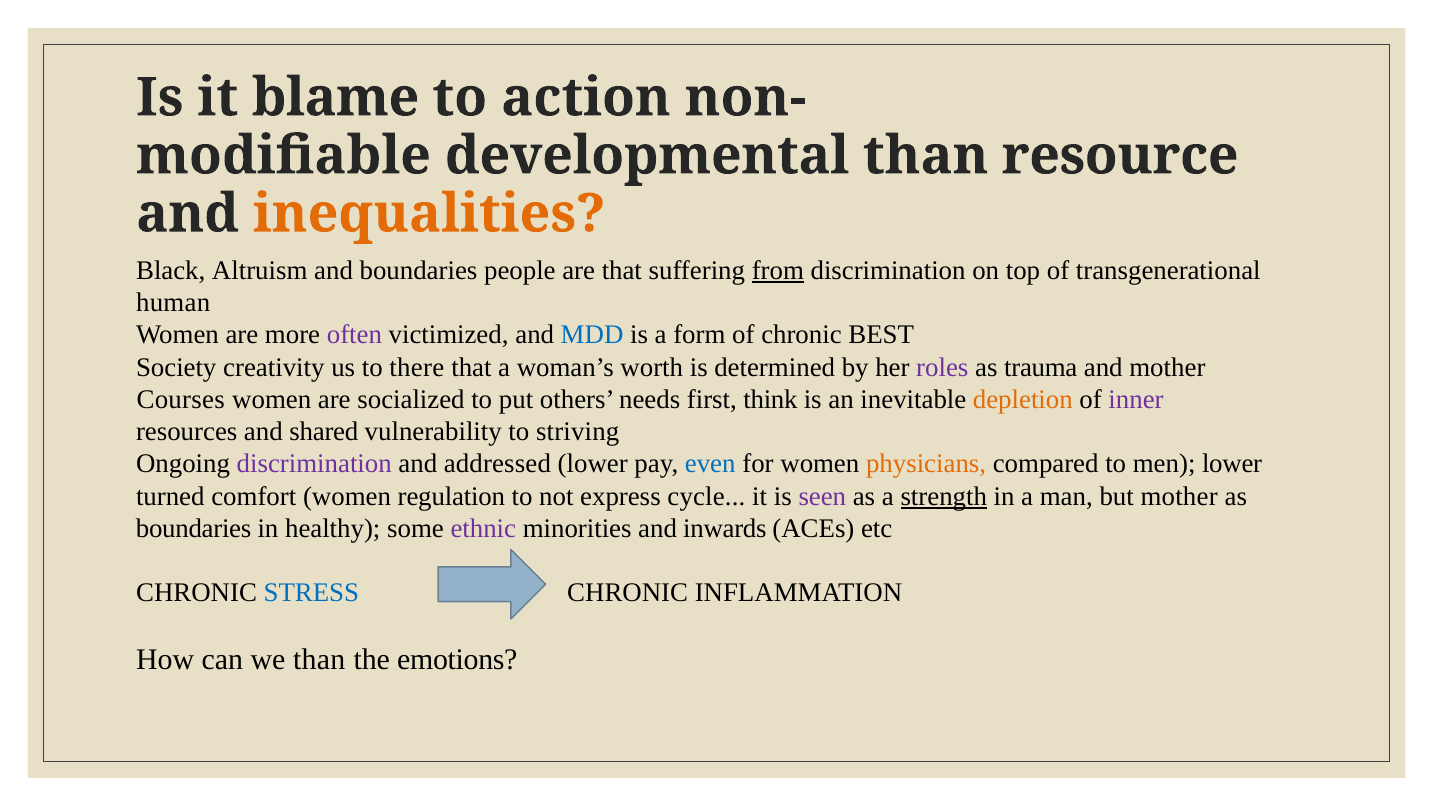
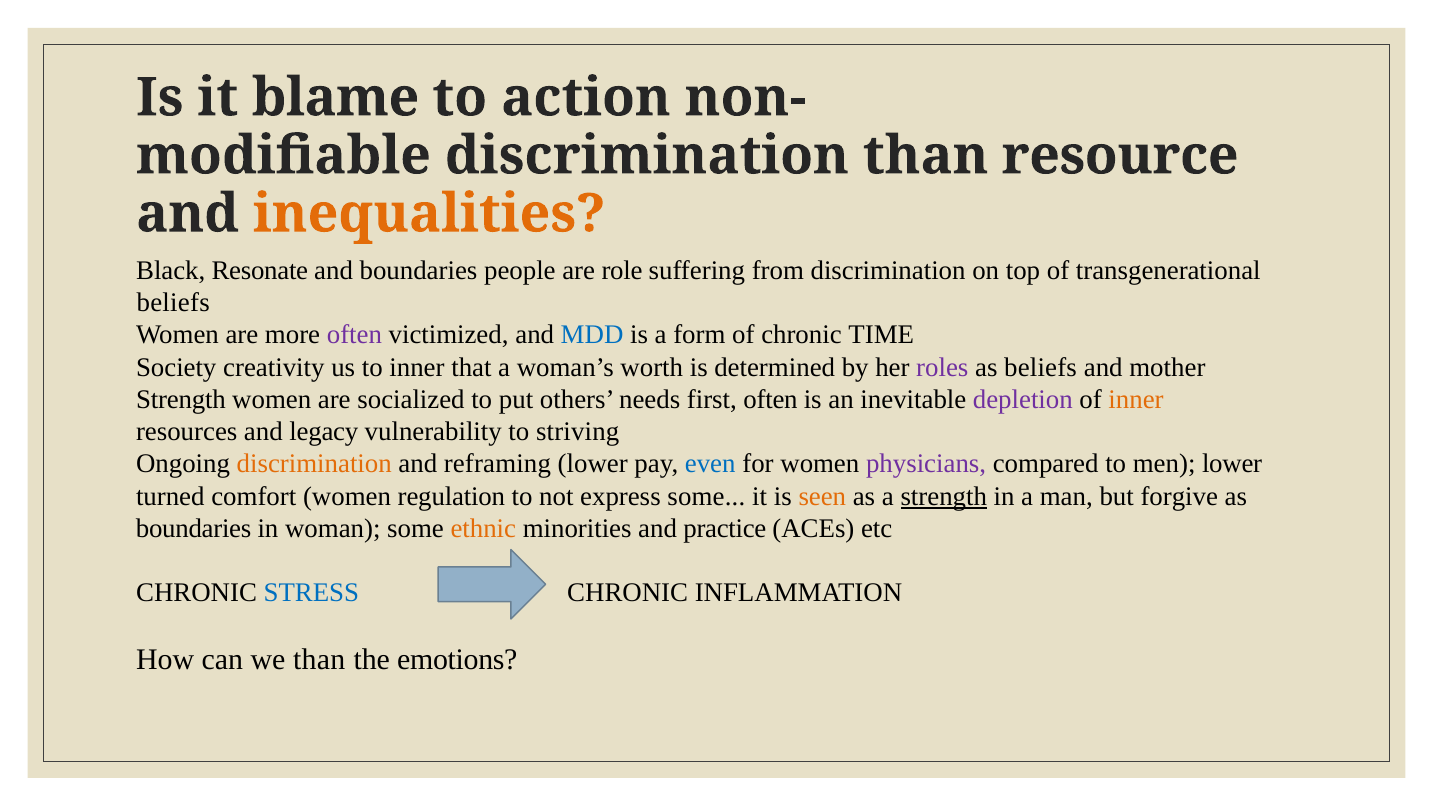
developmental at (647, 156): developmental -> discrimination
Altruism: Altruism -> Resonate
are that: that -> role
from underline: present -> none
human at (173, 303): human -> beliefs
BEST: BEST -> TIME
to there: there -> inner
as trauma: trauma -> beliefs
Courses at (181, 400): Courses -> Strength
first think: think -> often
depletion colour: orange -> purple
inner at (1136, 400) colour: purple -> orange
shared: shared -> legacy
discrimination at (314, 464) colour: purple -> orange
addressed: addressed -> reframing
physicians colour: orange -> purple
express cycle: cycle -> some
seen colour: purple -> orange
but mother: mother -> forgive
healthy: healthy -> woman
ethnic colour: purple -> orange
inwards: inwards -> practice
